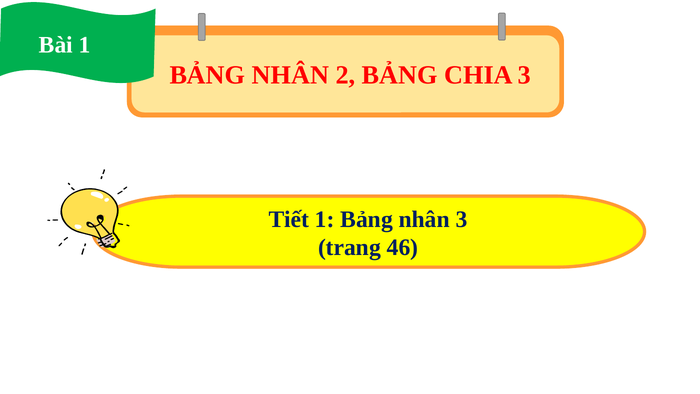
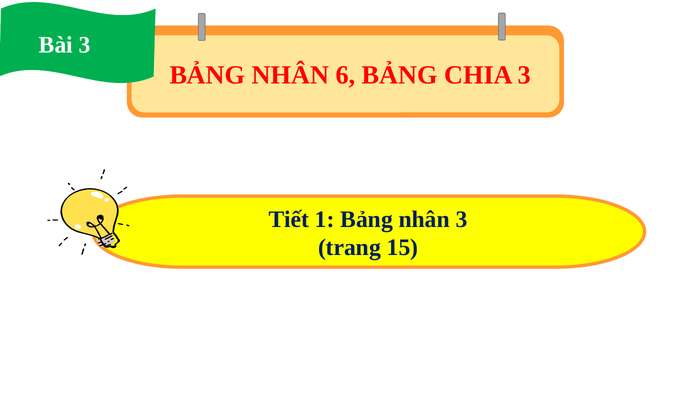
Bài 1: 1 -> 3
2: 2 -> 6
46: 46 -> 15
